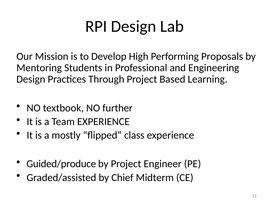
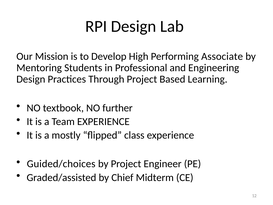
Proposals: Proposals -> Associate
Guided/produce: Guided/produce -> Guided/choices
